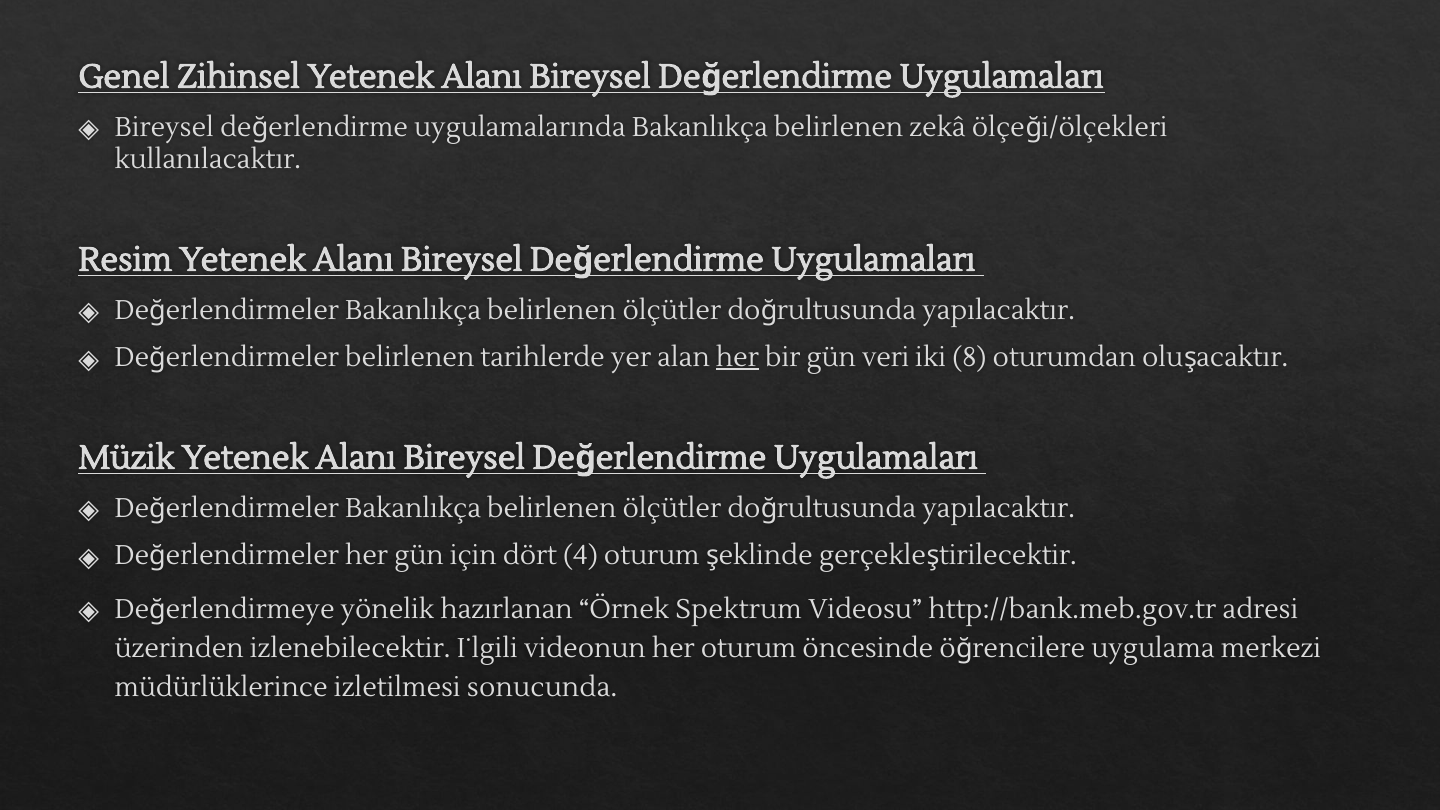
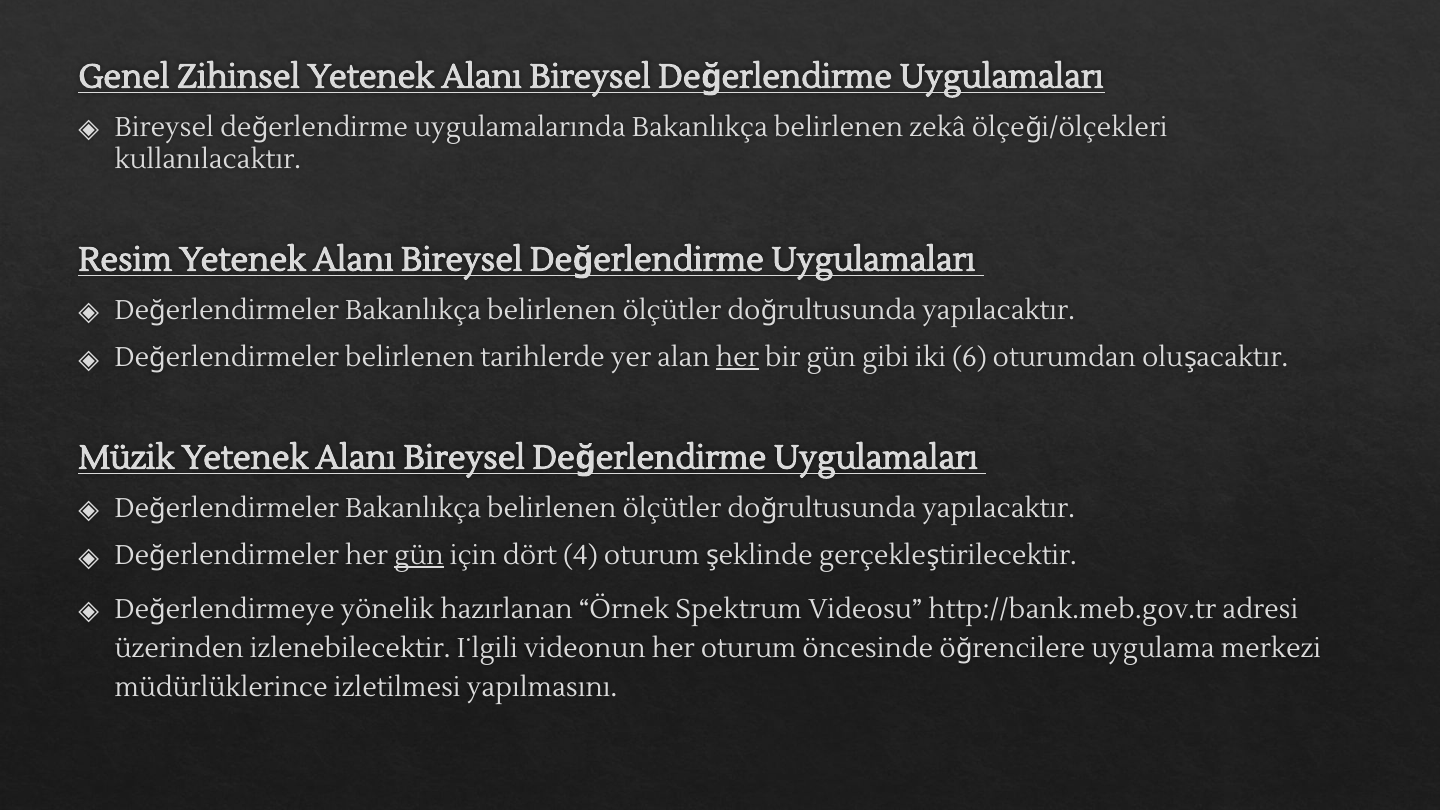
veri: veri -> gibi
8: 8 -> 6
gün at (419, 556) underline: none -> present
sonucunda: sonucunda -> yapılmasını
